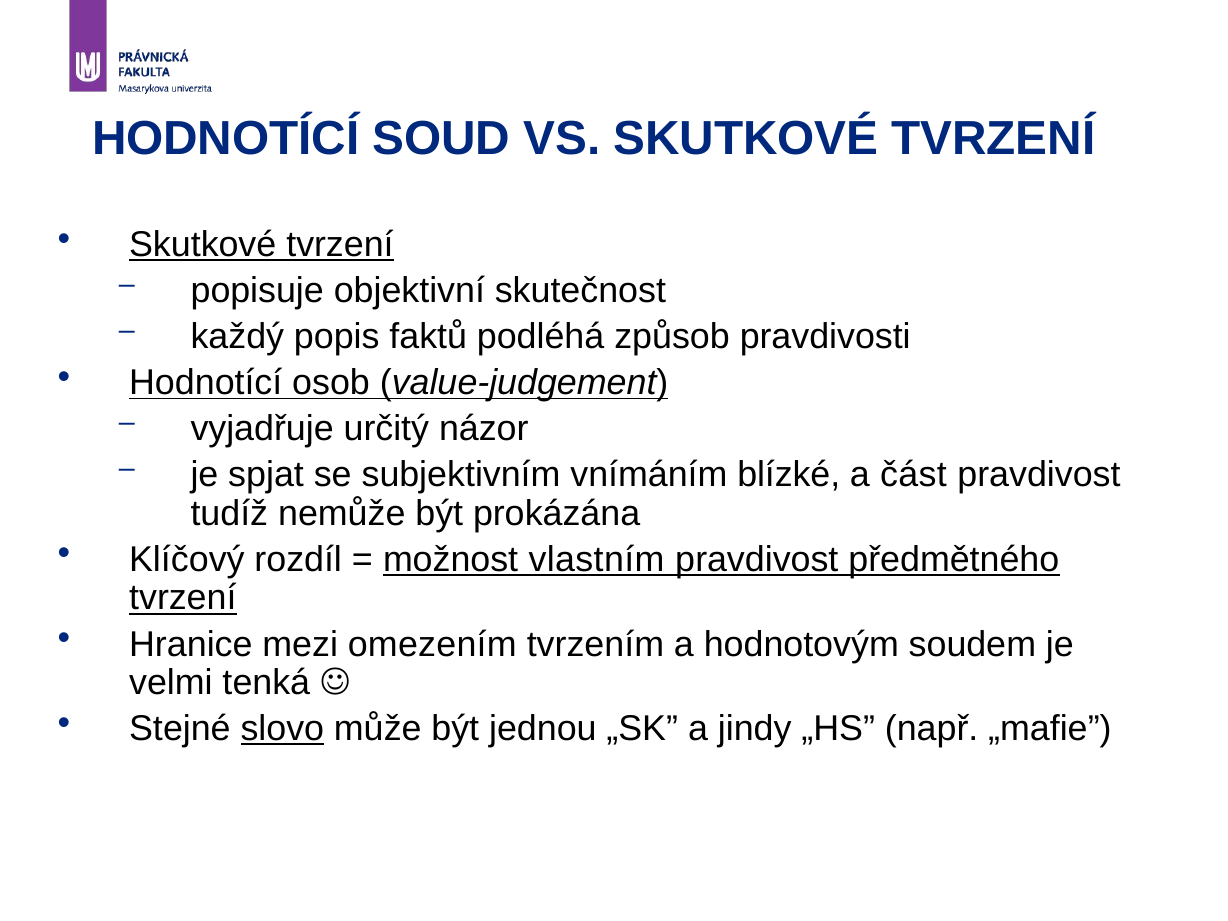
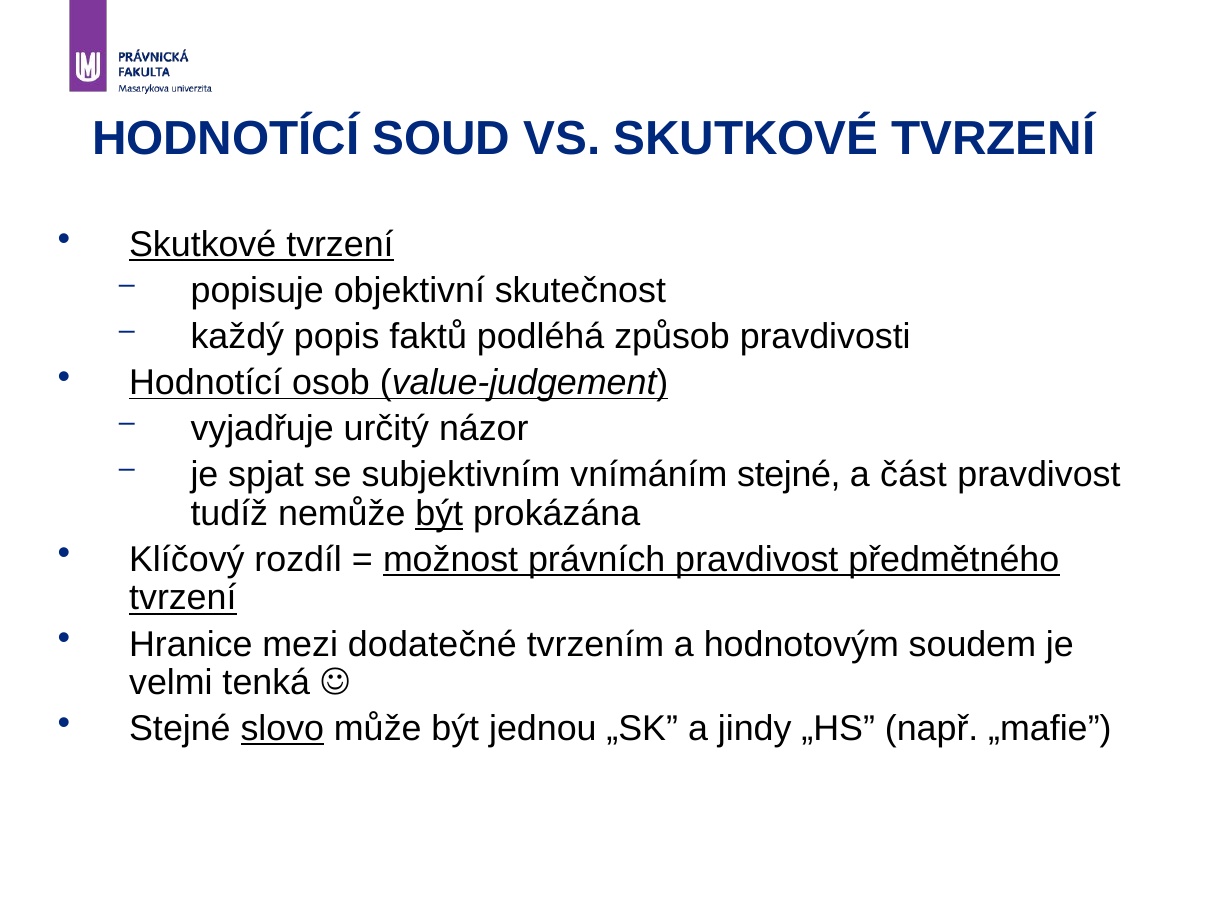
vnímáním blízké: blízké -> stejné
být at (439, 513) underline: none -> present
vlastním: vlastním -> právních
omezením: omezením -> dodatečné
